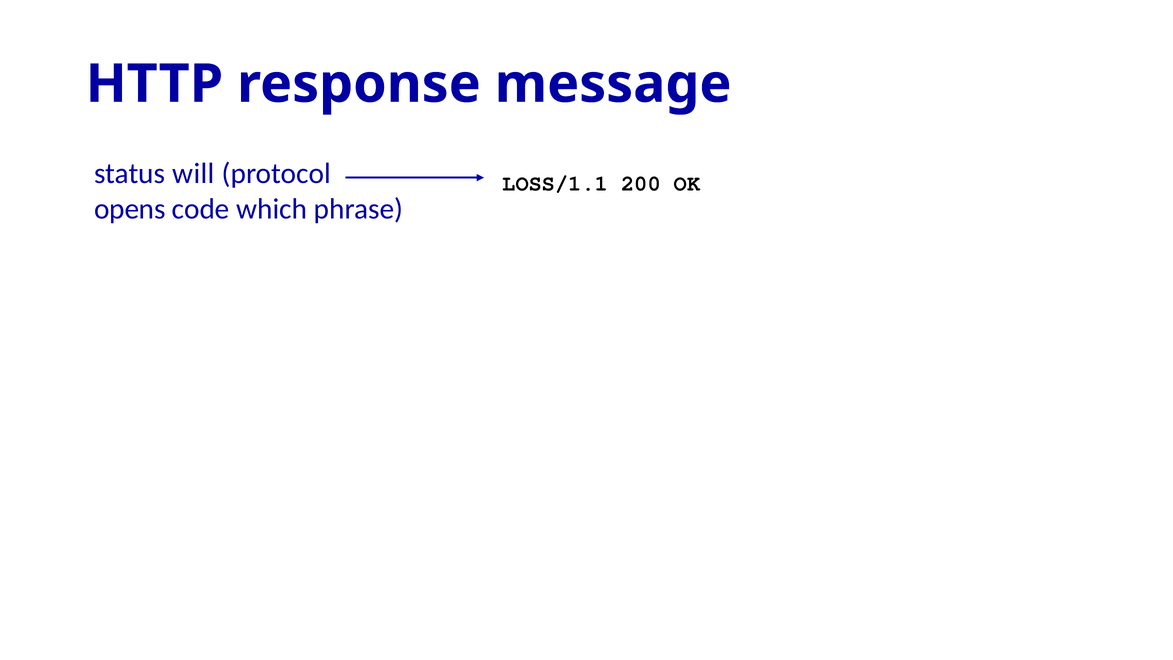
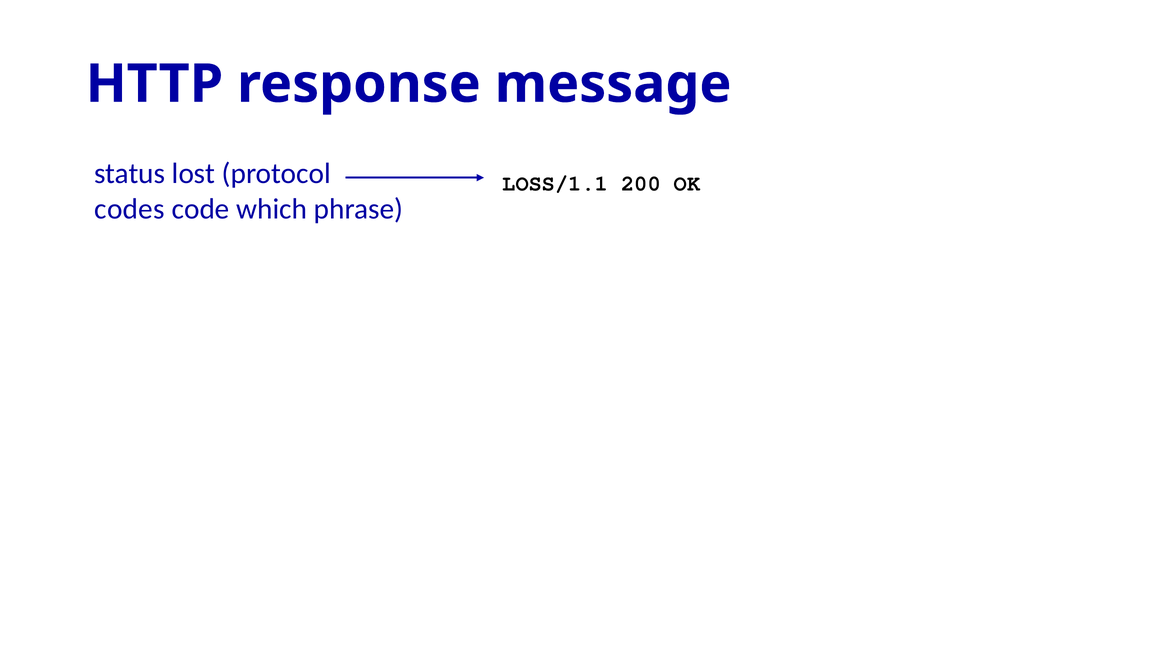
will: will -> lost
opens: opens -> codes
